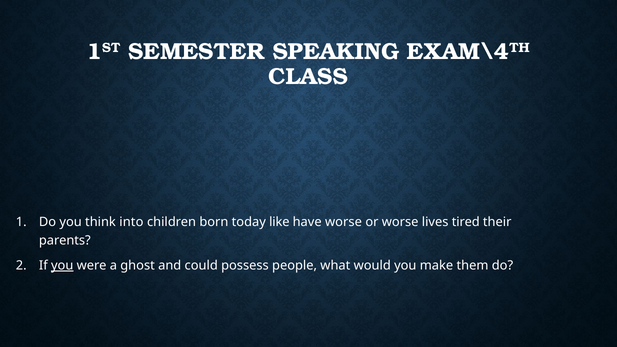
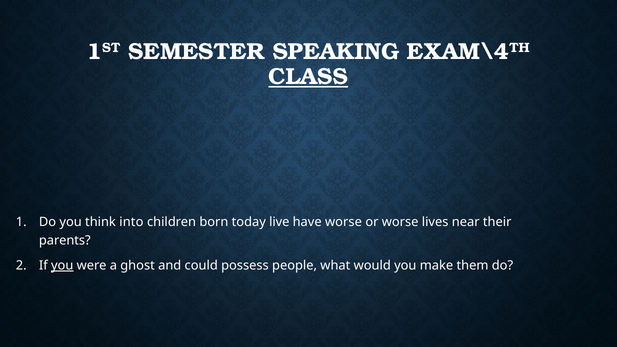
CLASS underline: none -> present
like: like -> live
tired: tired -> near
